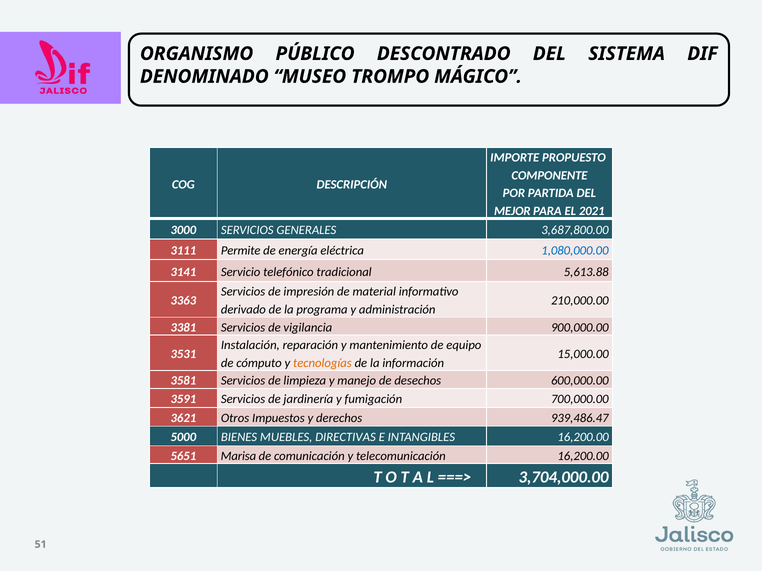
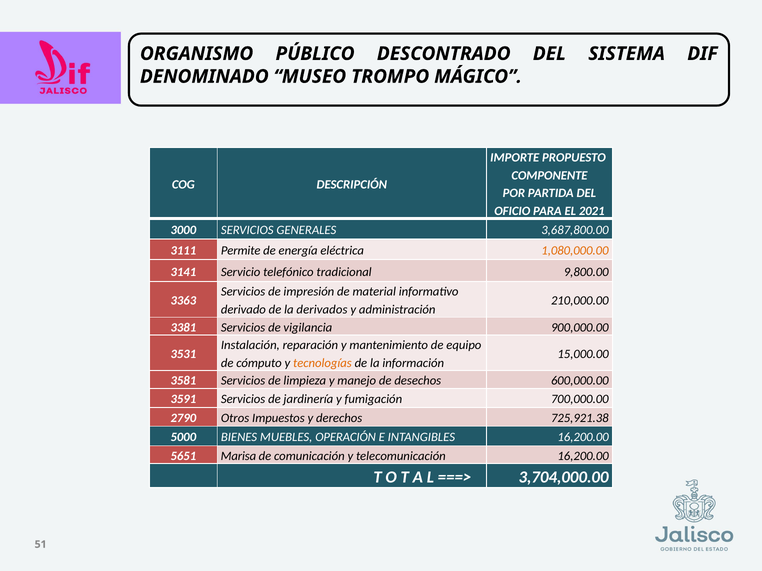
MEJOR: MEJOR -> OFICIO
1,080,000.00 colour: blue -> orange
5,613.88: 5,613.88 -> 9,800.00
programa: programa -> derivados
3621: 3621 -> 2790
939,486.47: 939,486.47 -> 725,921.38
DIRECTIVAS: DIRECTIVAS -> OPERACIÓN
